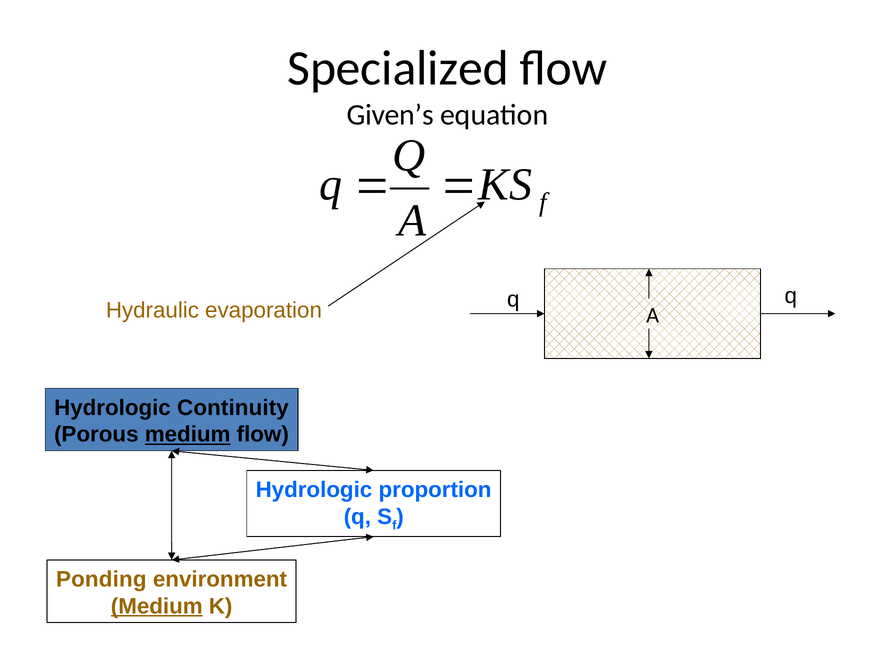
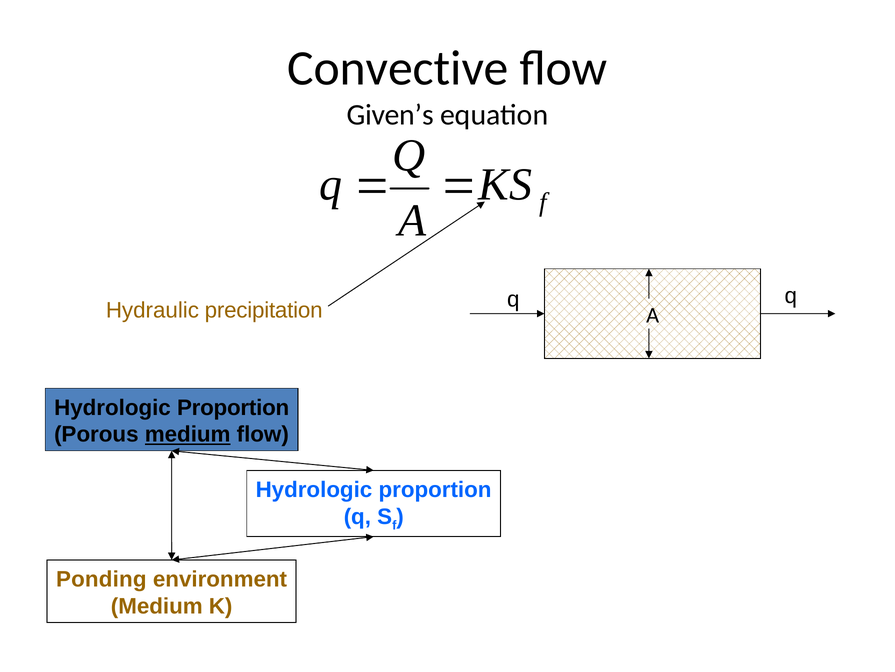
Specialized: Specialized -> Convective
evaporation: evaporation -> precipitation
Continuity at (233, 407): Continuity -> Proportion
Medium at (157, 606) underline: present -> none
